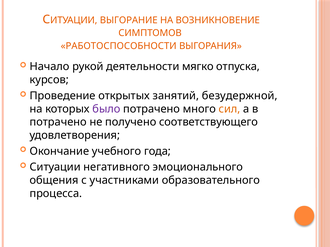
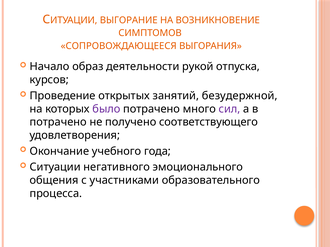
РАБОТОСПОСОБНОСТИ: РАБОТОСПОСОБНОСТИ -> СОПРОВОЖДАЮЩЕЕСЯ
рукой: рукой -> образ
мягко: мягко -> рукой
сил colour: orange -> purple
